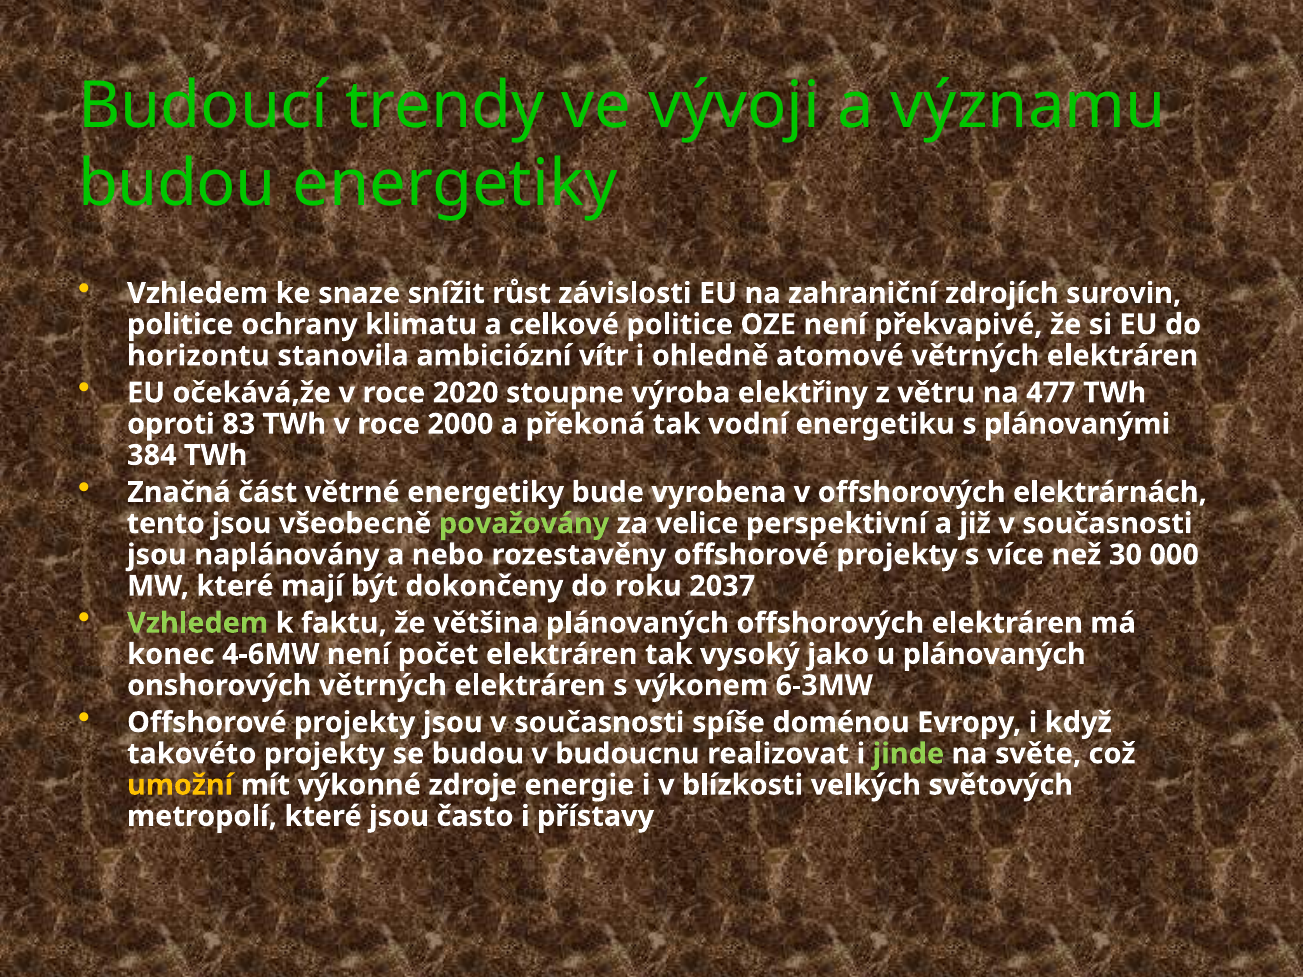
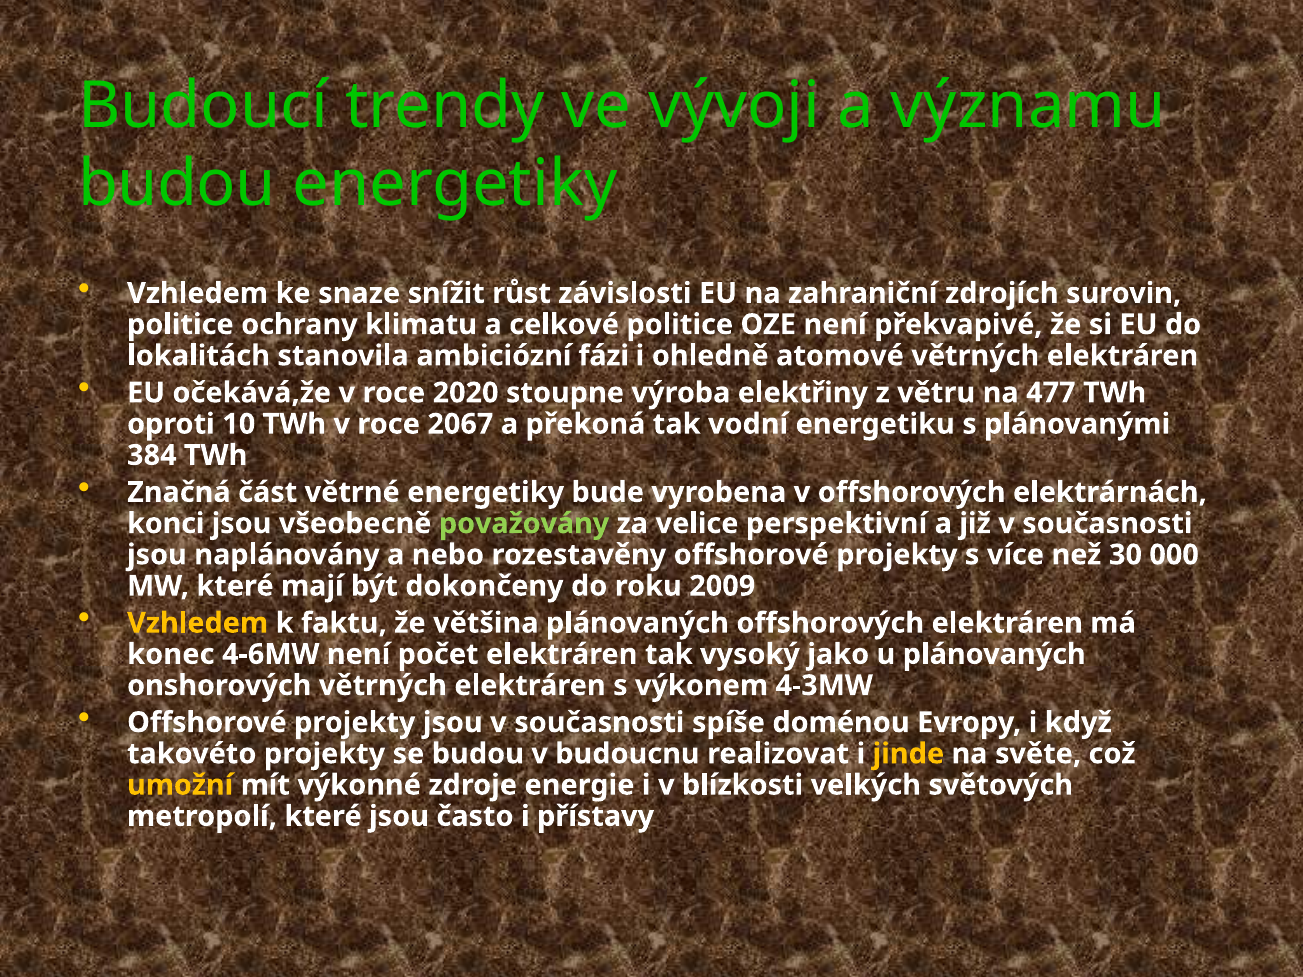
horizontu: horizontu -> lokalitách
vítr: vítr -> fázi
83: 83 -> 10
2000: 2000 -> 2067
tento: tento -> konci
2037: 2037 -> 2009
Vzhledem at (198, 623) colour: light green -> yellow
6-3MW: 6-3MW -> 4-3MW
jinde colour: light green -> yellow
